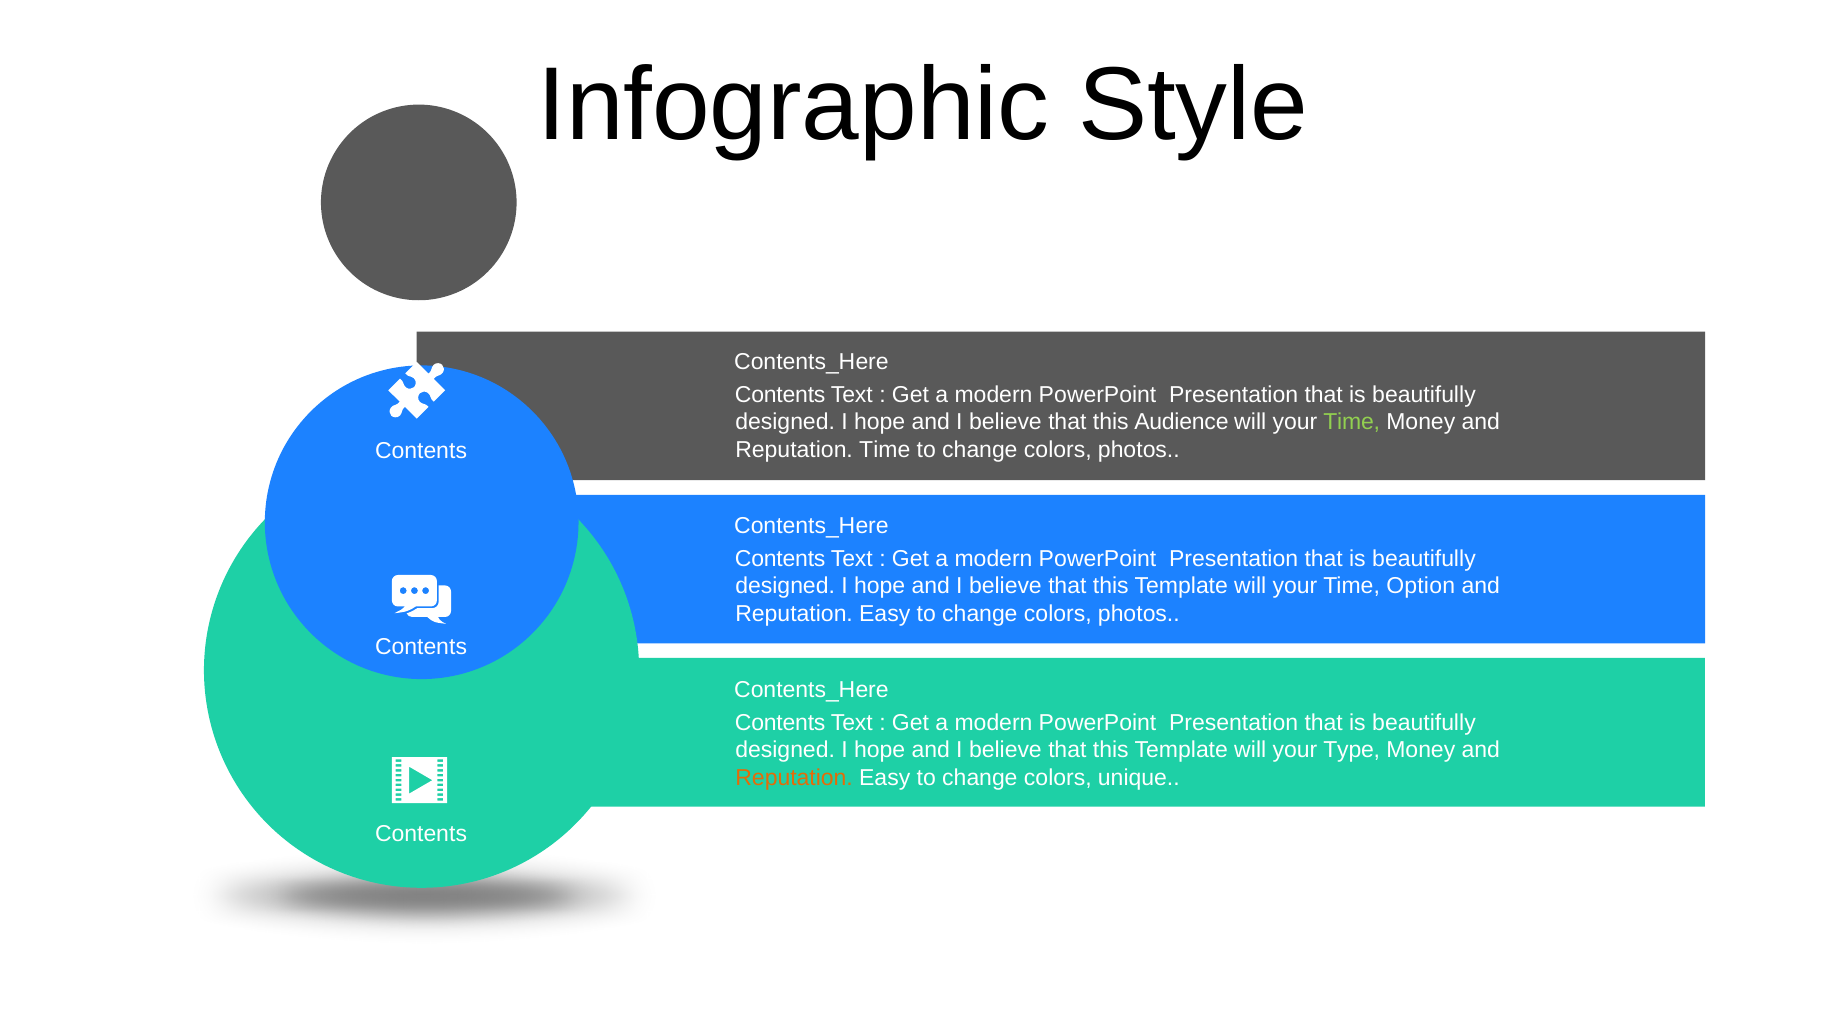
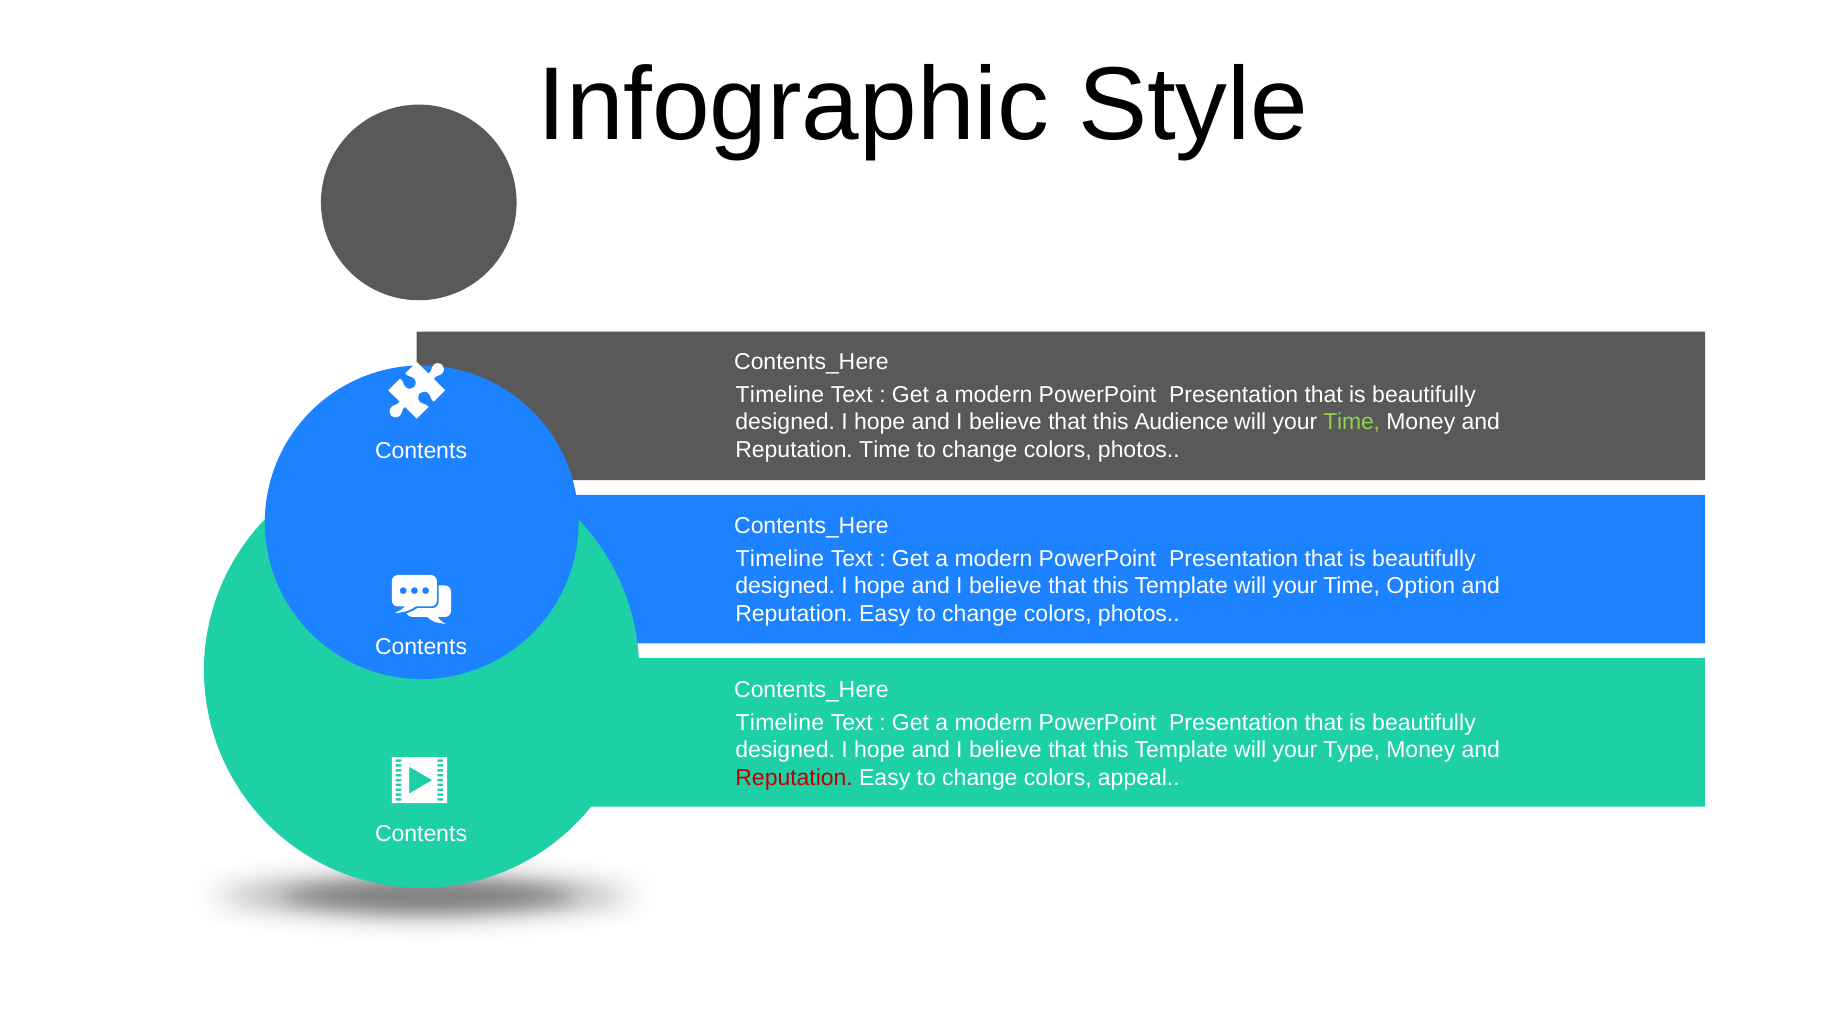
Contents at (780, 395): Contents -> Timeline
Contents at (780, 559): Contents -> Timeline
Contents at (780, 723): Contents -> Timeline
Reputation at (794, 778) colour: orange -> red
unique: unique -> appeal
